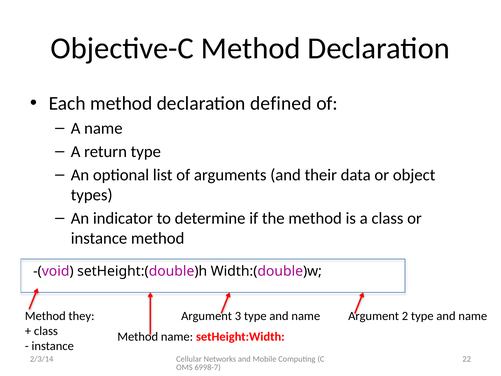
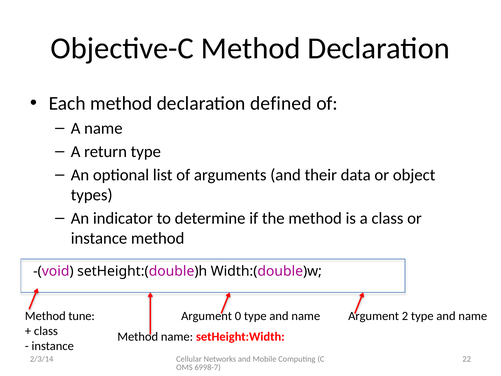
they: they -> tune
3: 3 -> 0
